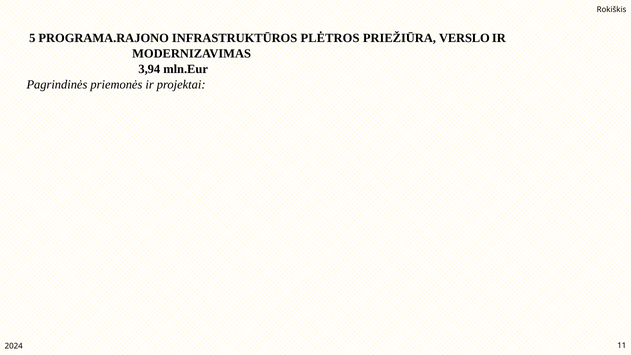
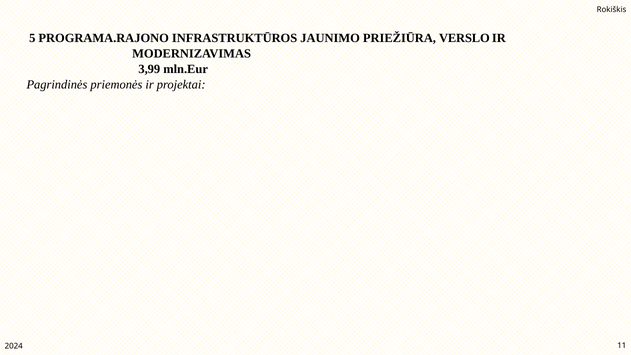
PLĖTROS: PLĖTROS -> JAUNIMO
3,94: 3,94 -> 3,99
